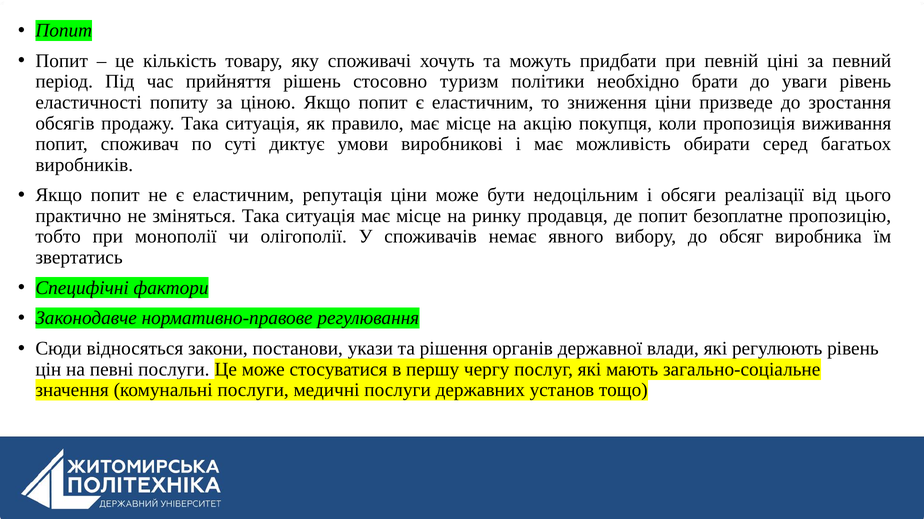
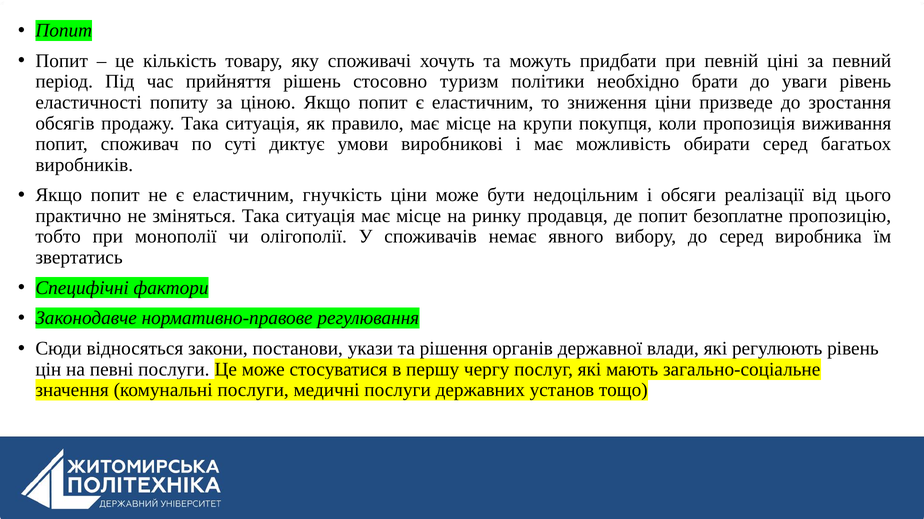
акцію: акцію -> крупи
репутація: репутація -> гнучкість
до обсяг: обсяг -> серед
